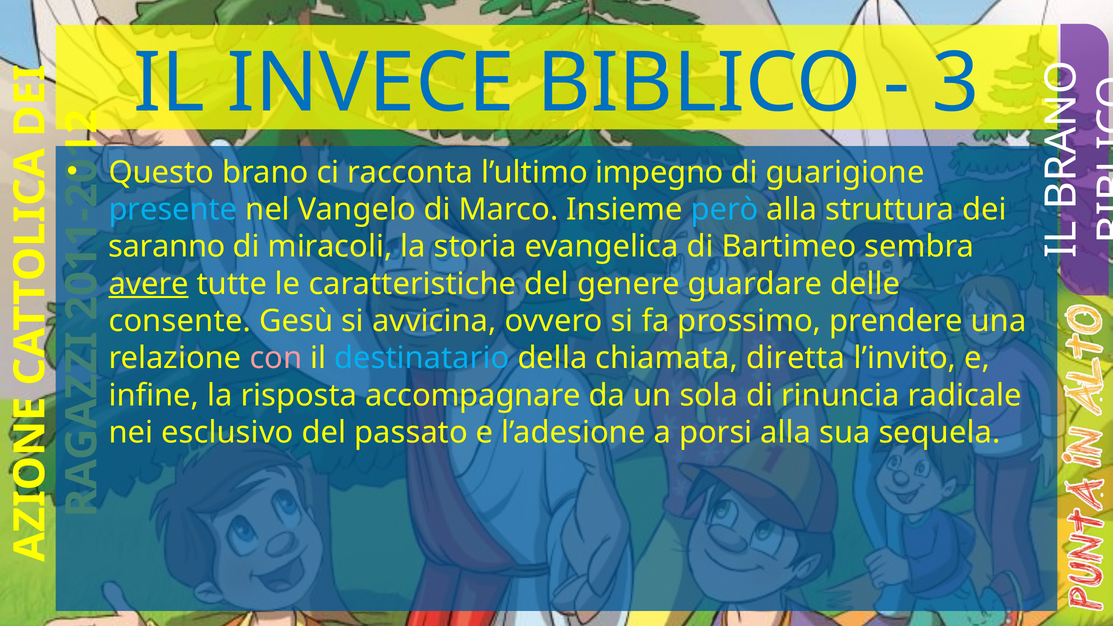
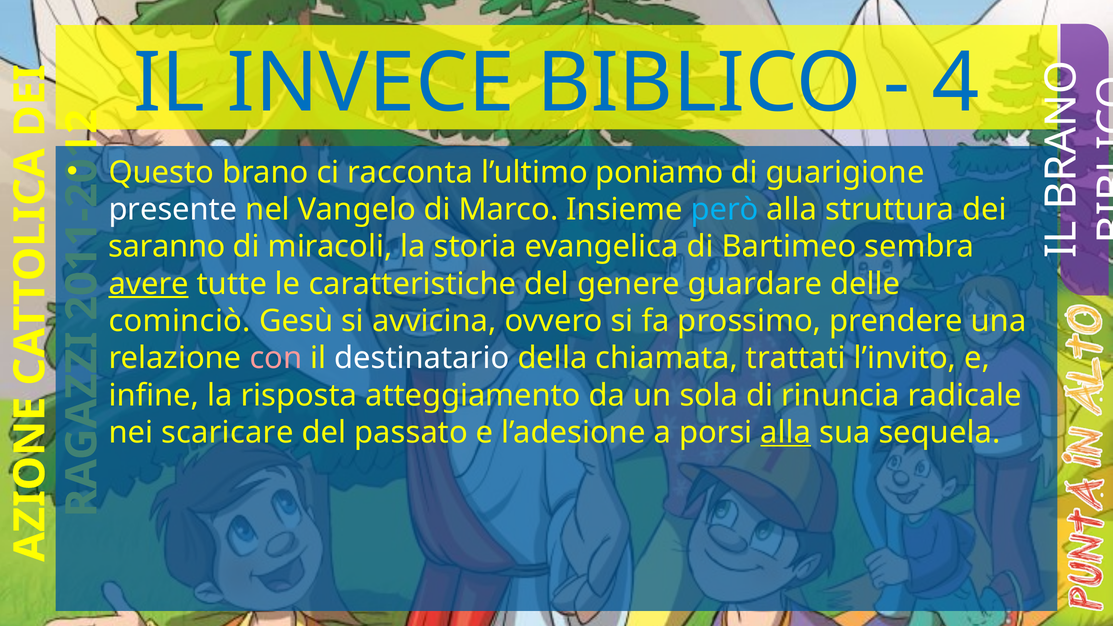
3: 3 -> 4
impegno: impegno -> poniamo
presente colour: light blue -> white
consente: consente -> cominciò
destinatario colour: light blue -> white
diretta: diretta -> trattati
accompagnare: accompagnare -> atteggiamento
esclusivo: esclusivo -> scaricare
alla at (786, 433) underline: none -> present
